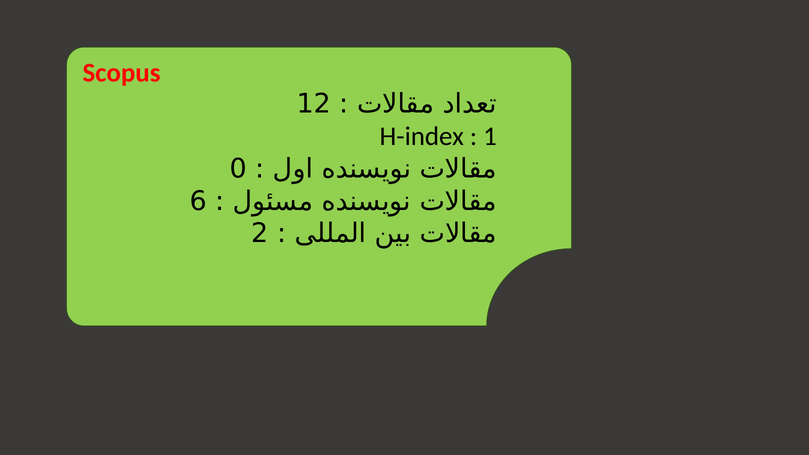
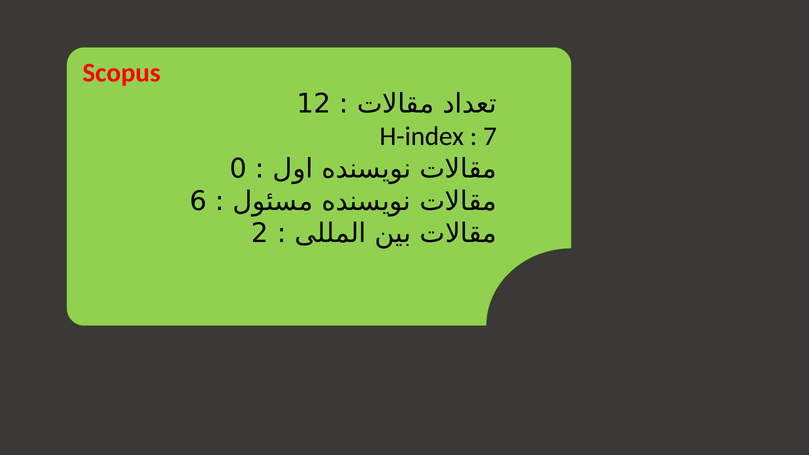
1: 1 -> 7
